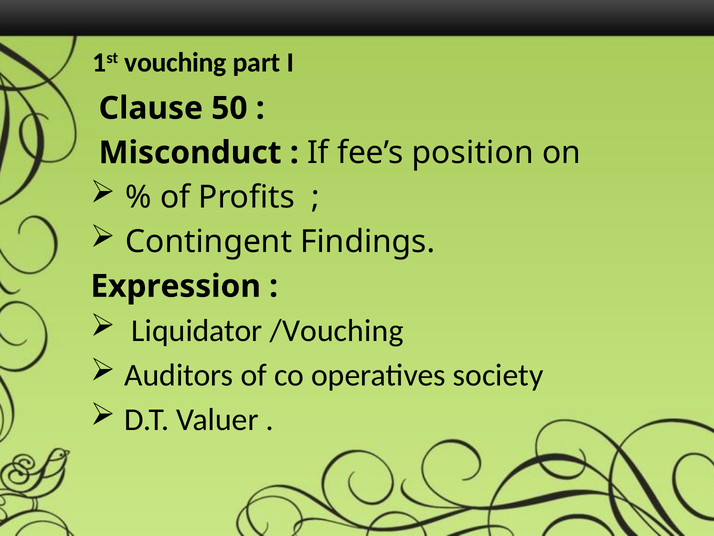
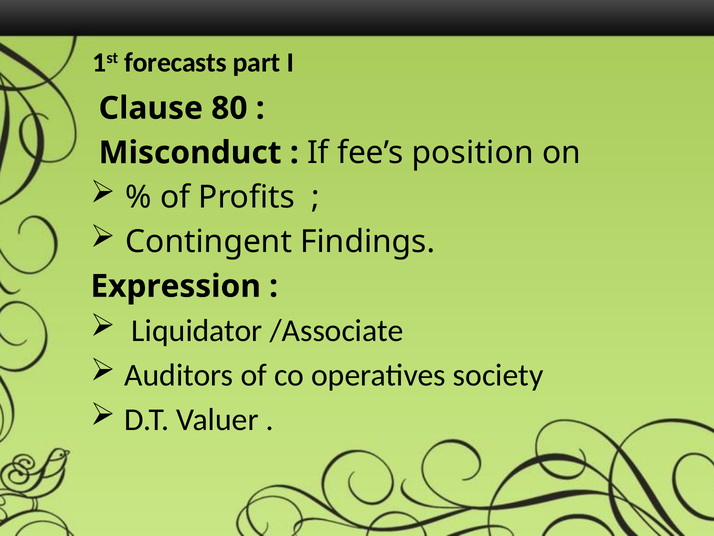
vouching: vouching -> forecasts
50: 50 -> 80
/Vouching: /Vouching -> /Associate
